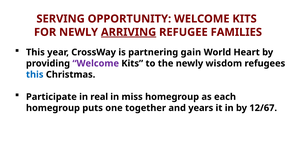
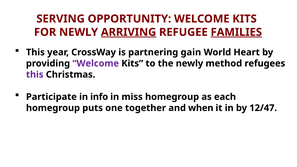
FAMILIES underline: none -> present
wisdom: wisdom -> method
this at (35, 75) colour: blue -> purple
real: real -> info
years: years -> when
12/67: 12/67 -> 12/47
